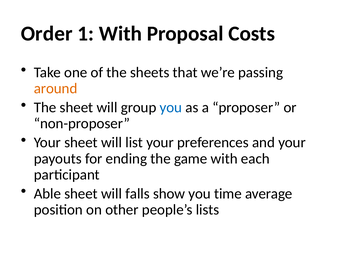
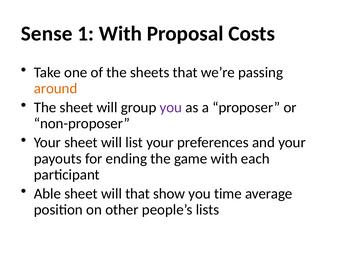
Order: Order -> Sense
you at (171, 108) colour: blue -> purple
will falls: falls -> that
